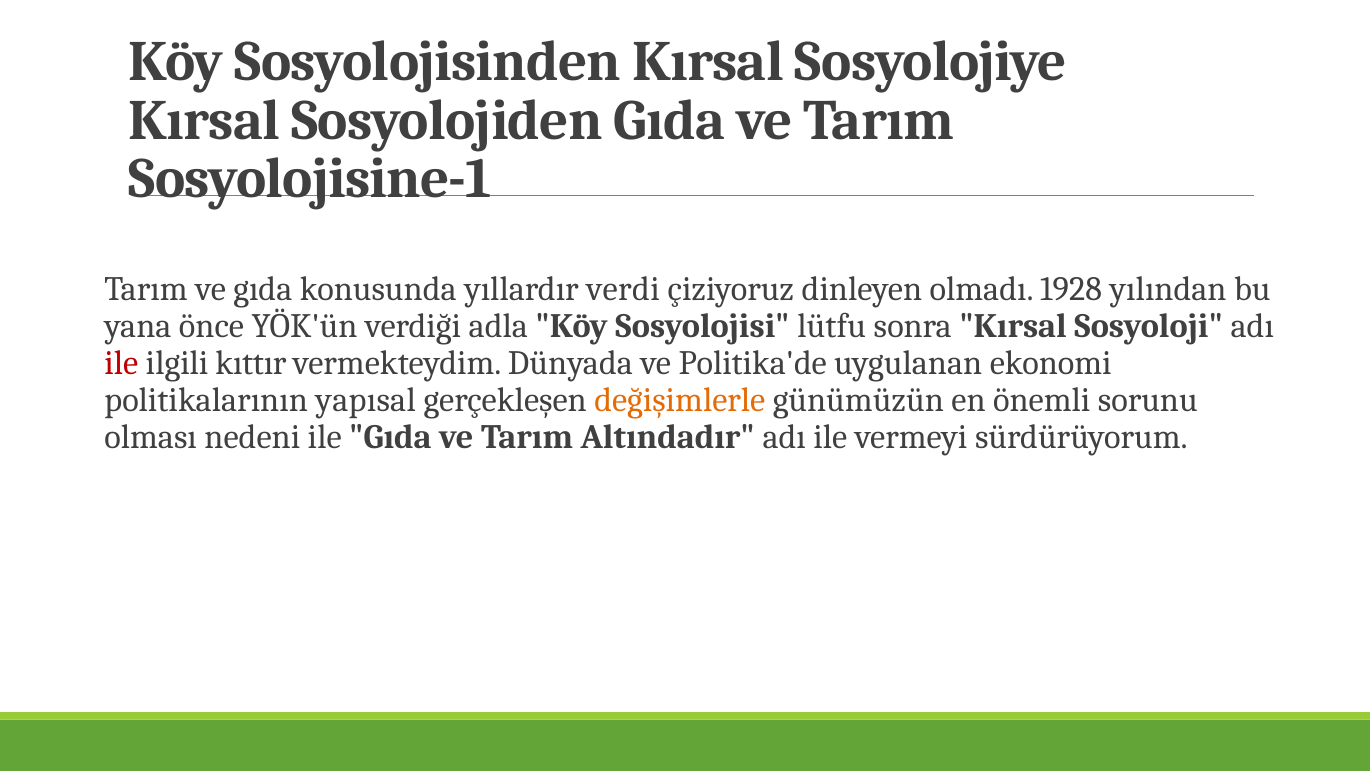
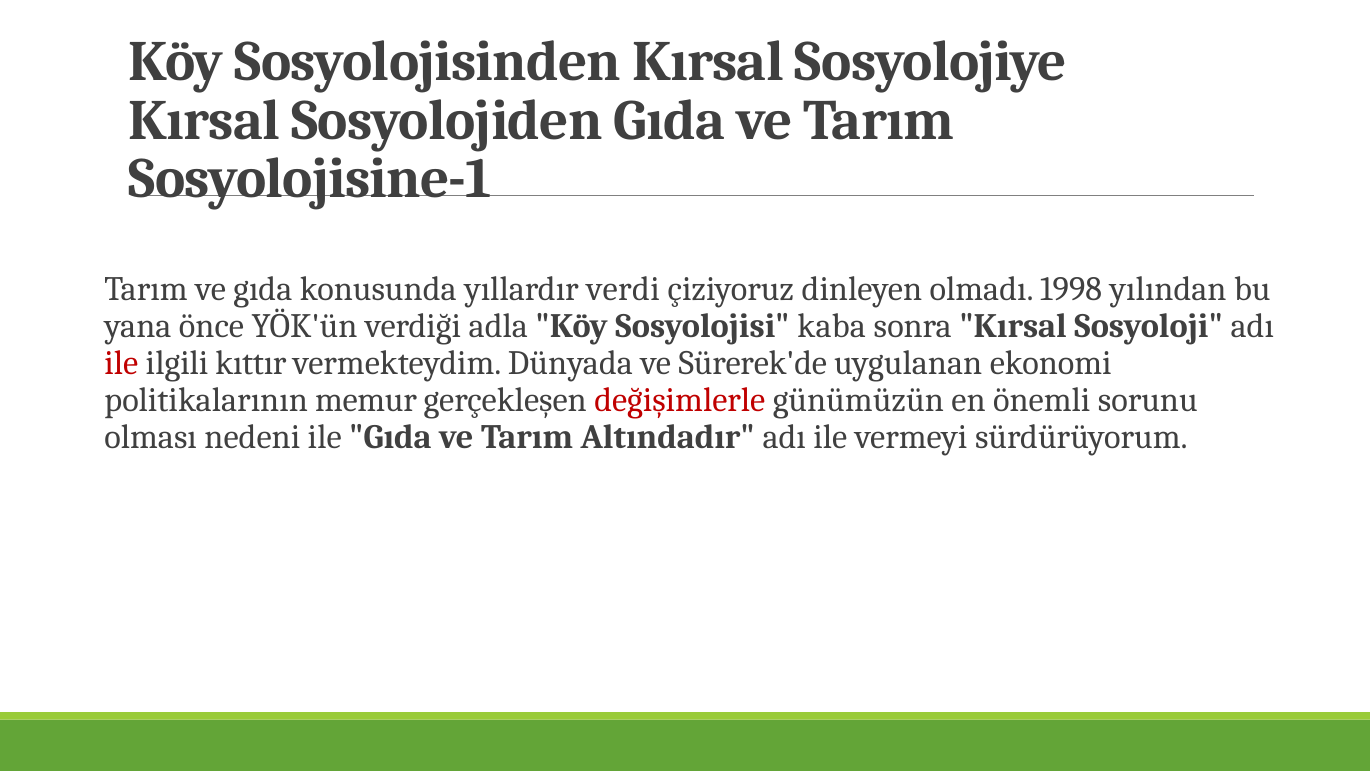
1928: 1928 -> 1998
lütfu: lütfu -> kaba
Politika'de: Politika'de -> Sürerek'de
yapısal: yapısal -> memur
değişimlerle colour: orange -> red
